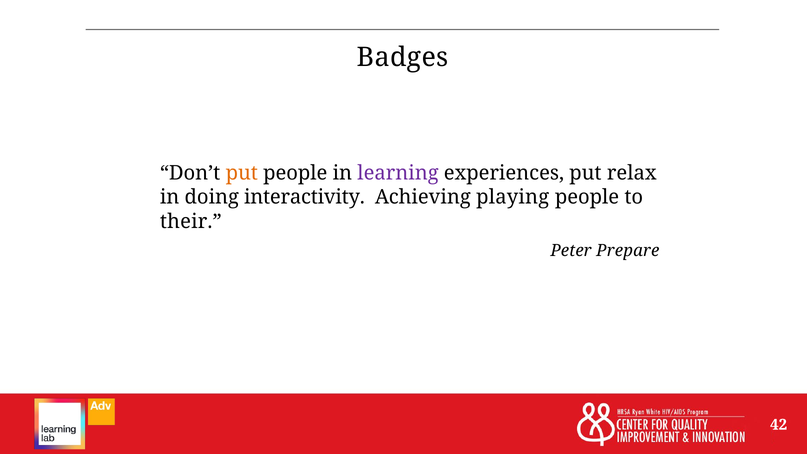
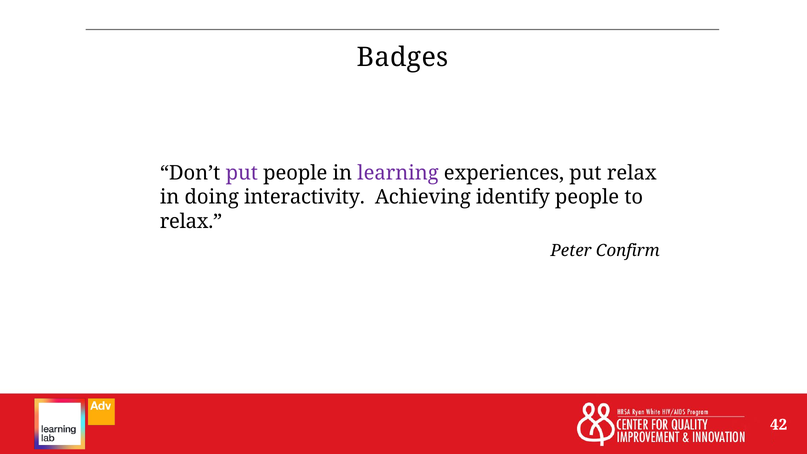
put at (242, 173) colour: orange -> purple
playing: playing -> identify
their at (191, 221): their -> relax
Prepare: Prepare -> Confirm
